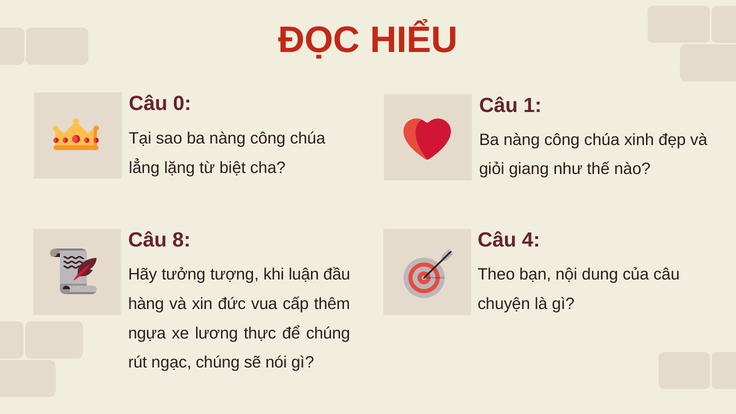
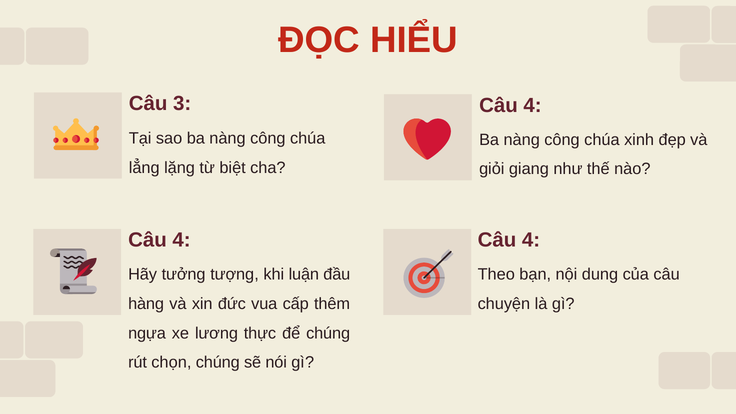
0: 0 -> 3
1 at (533, 105): 1 -> 4
8 at (182, 240): 8 -> 4
ngạc: ngạc -> chọn
